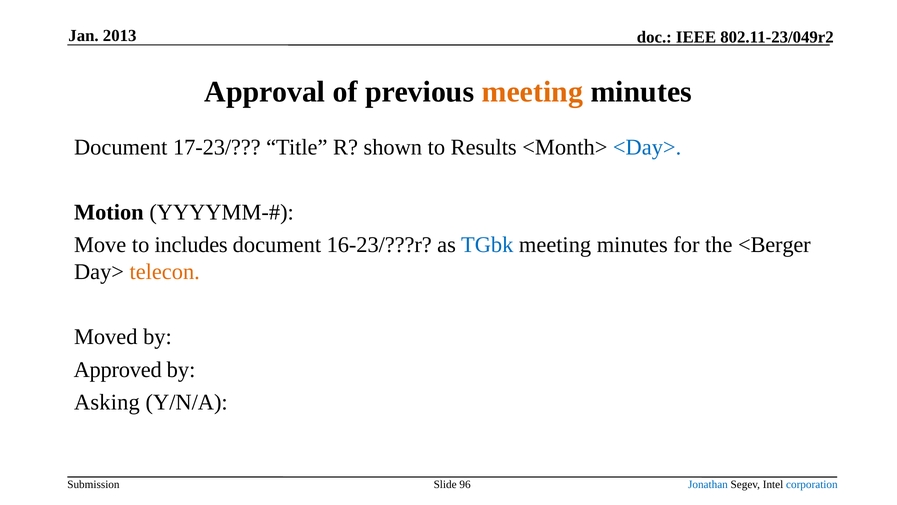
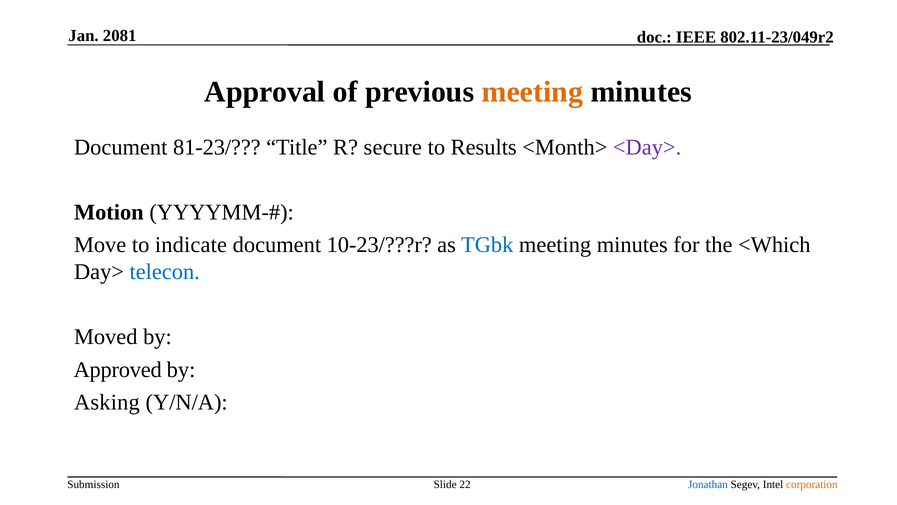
2013: 2013 -> 2081
17-23/: 17-23/ -> 81-23/
shown: shown -> secure
<Day> colour: blue -> purple
includes: includes -> indicate
16-23/???r: 16-23/???r -> 10-23/???r
<Berger: <Berger -> <Which
telecon colour: orange -> blue
96: 96 -> 22
corporation colour: blue -> orange
